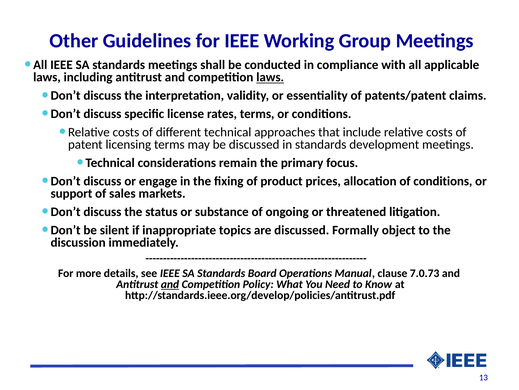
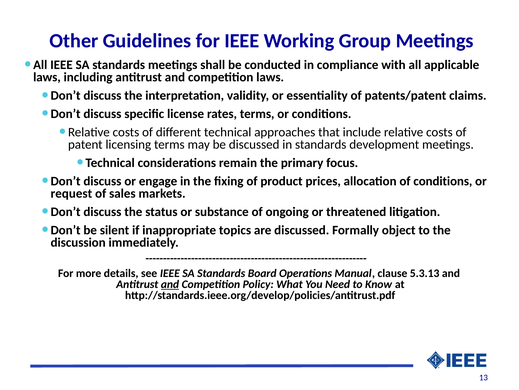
laws at (270, 77) underline: present -> none
support: support -> request
7.0.73: 7.0.73 -> 5.3.13
